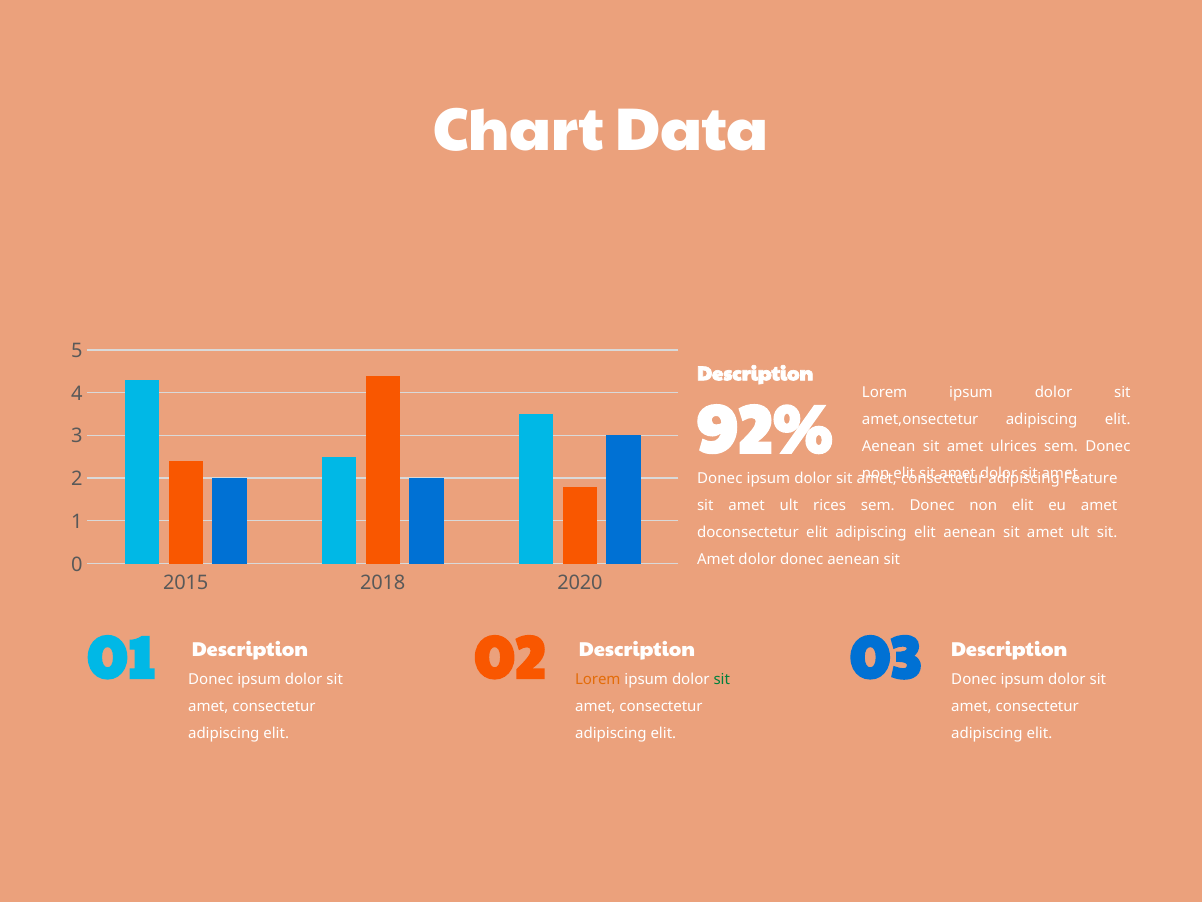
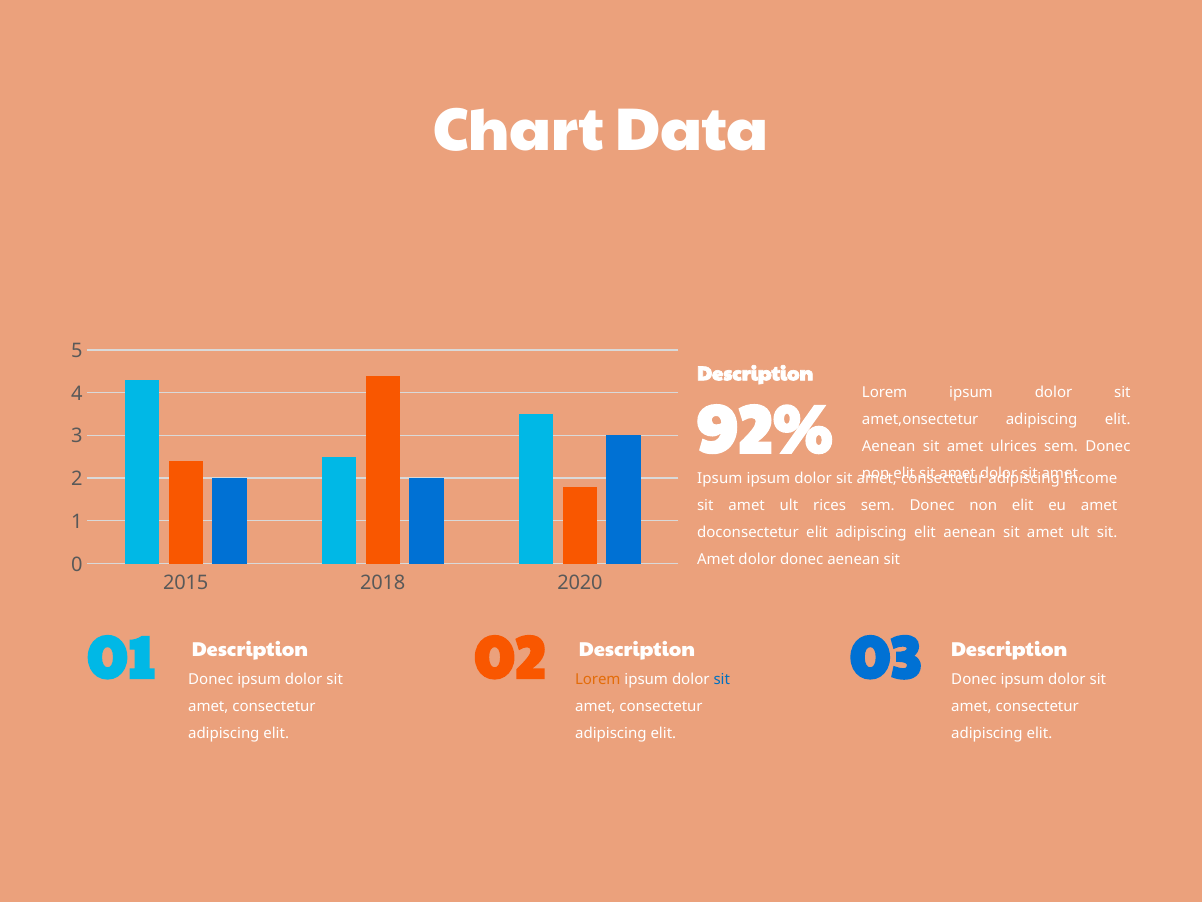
Donec at (720, 478): Donec -> Ipsum
Feature: Feature -> Income
sit at (722, 679) colour: green -> blue
